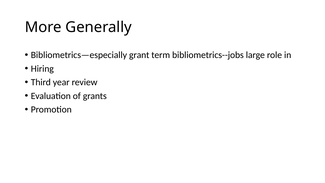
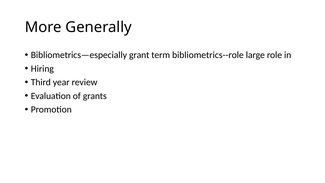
bibliometrics--jobs: bibliometrics--jobs -> bibliometrics--role
